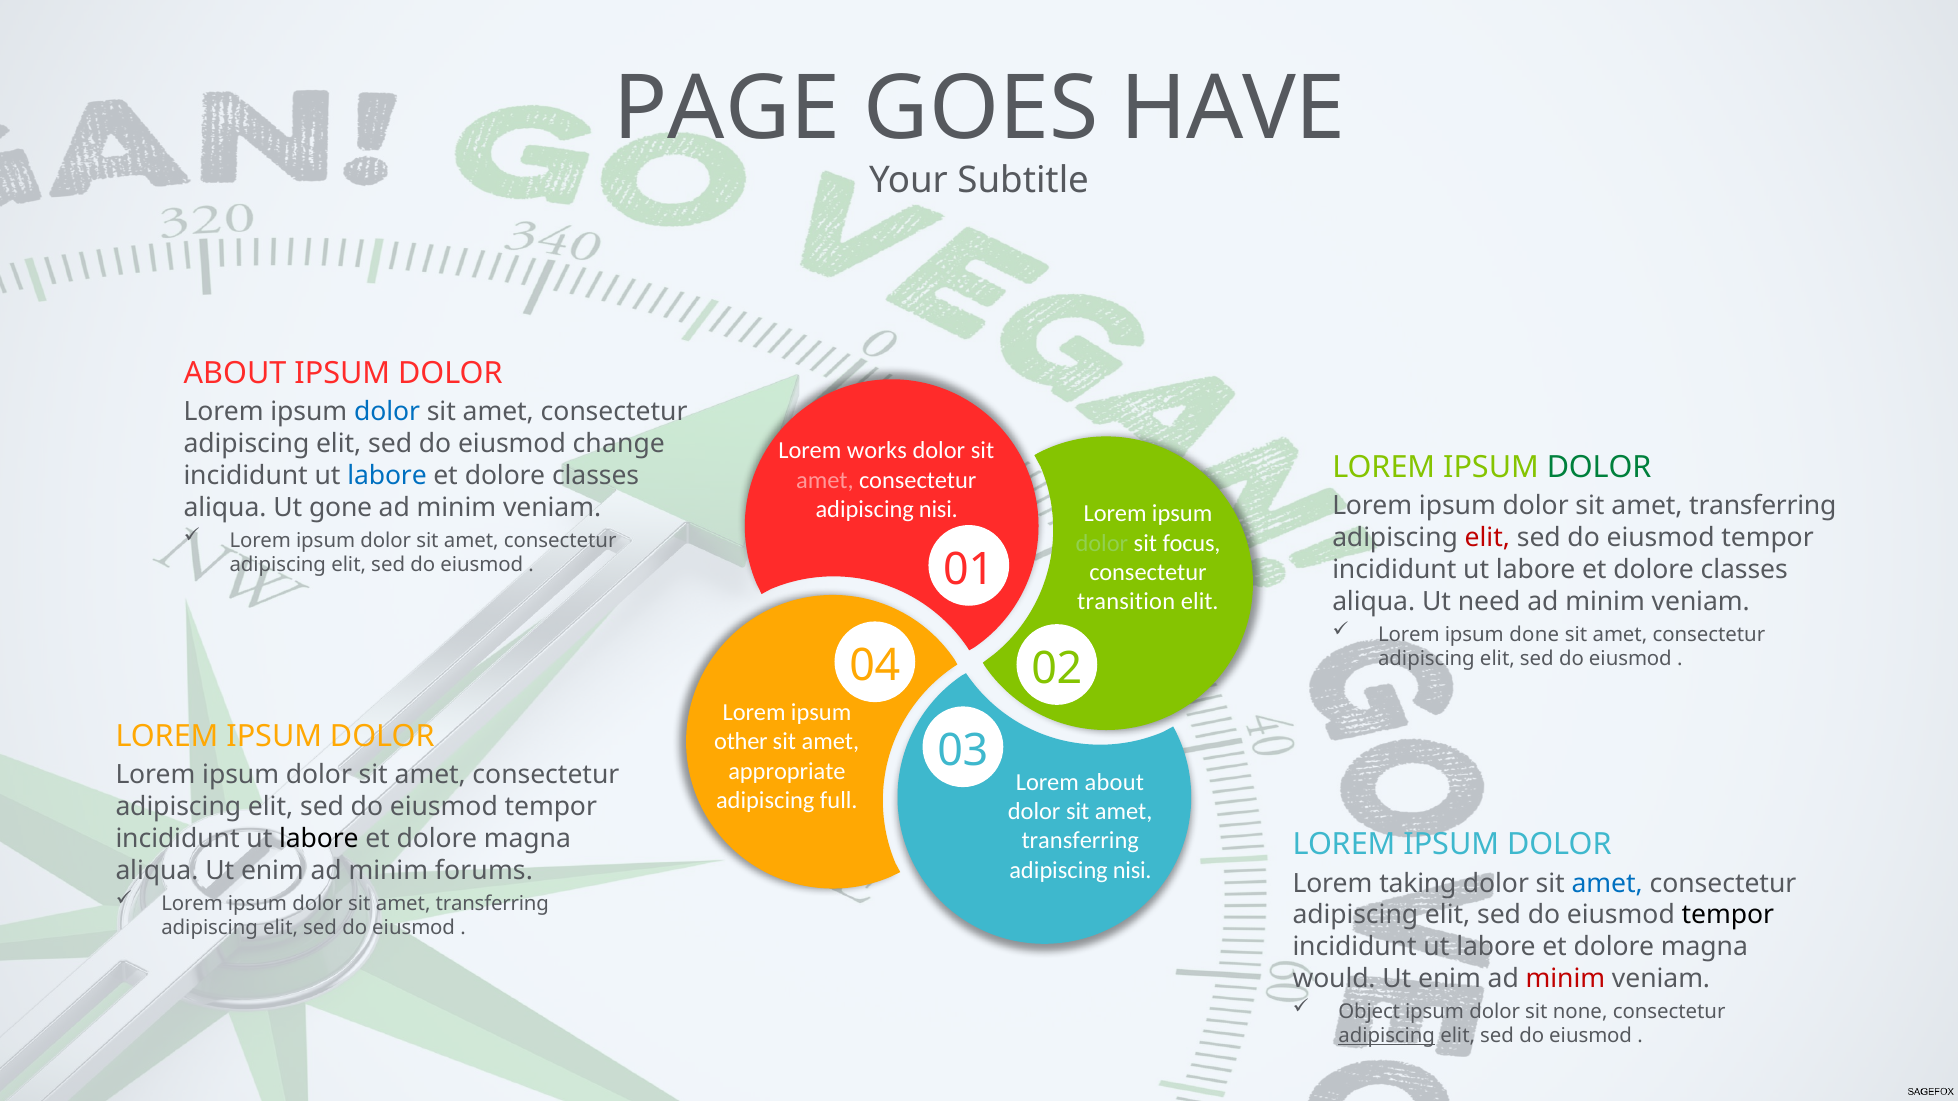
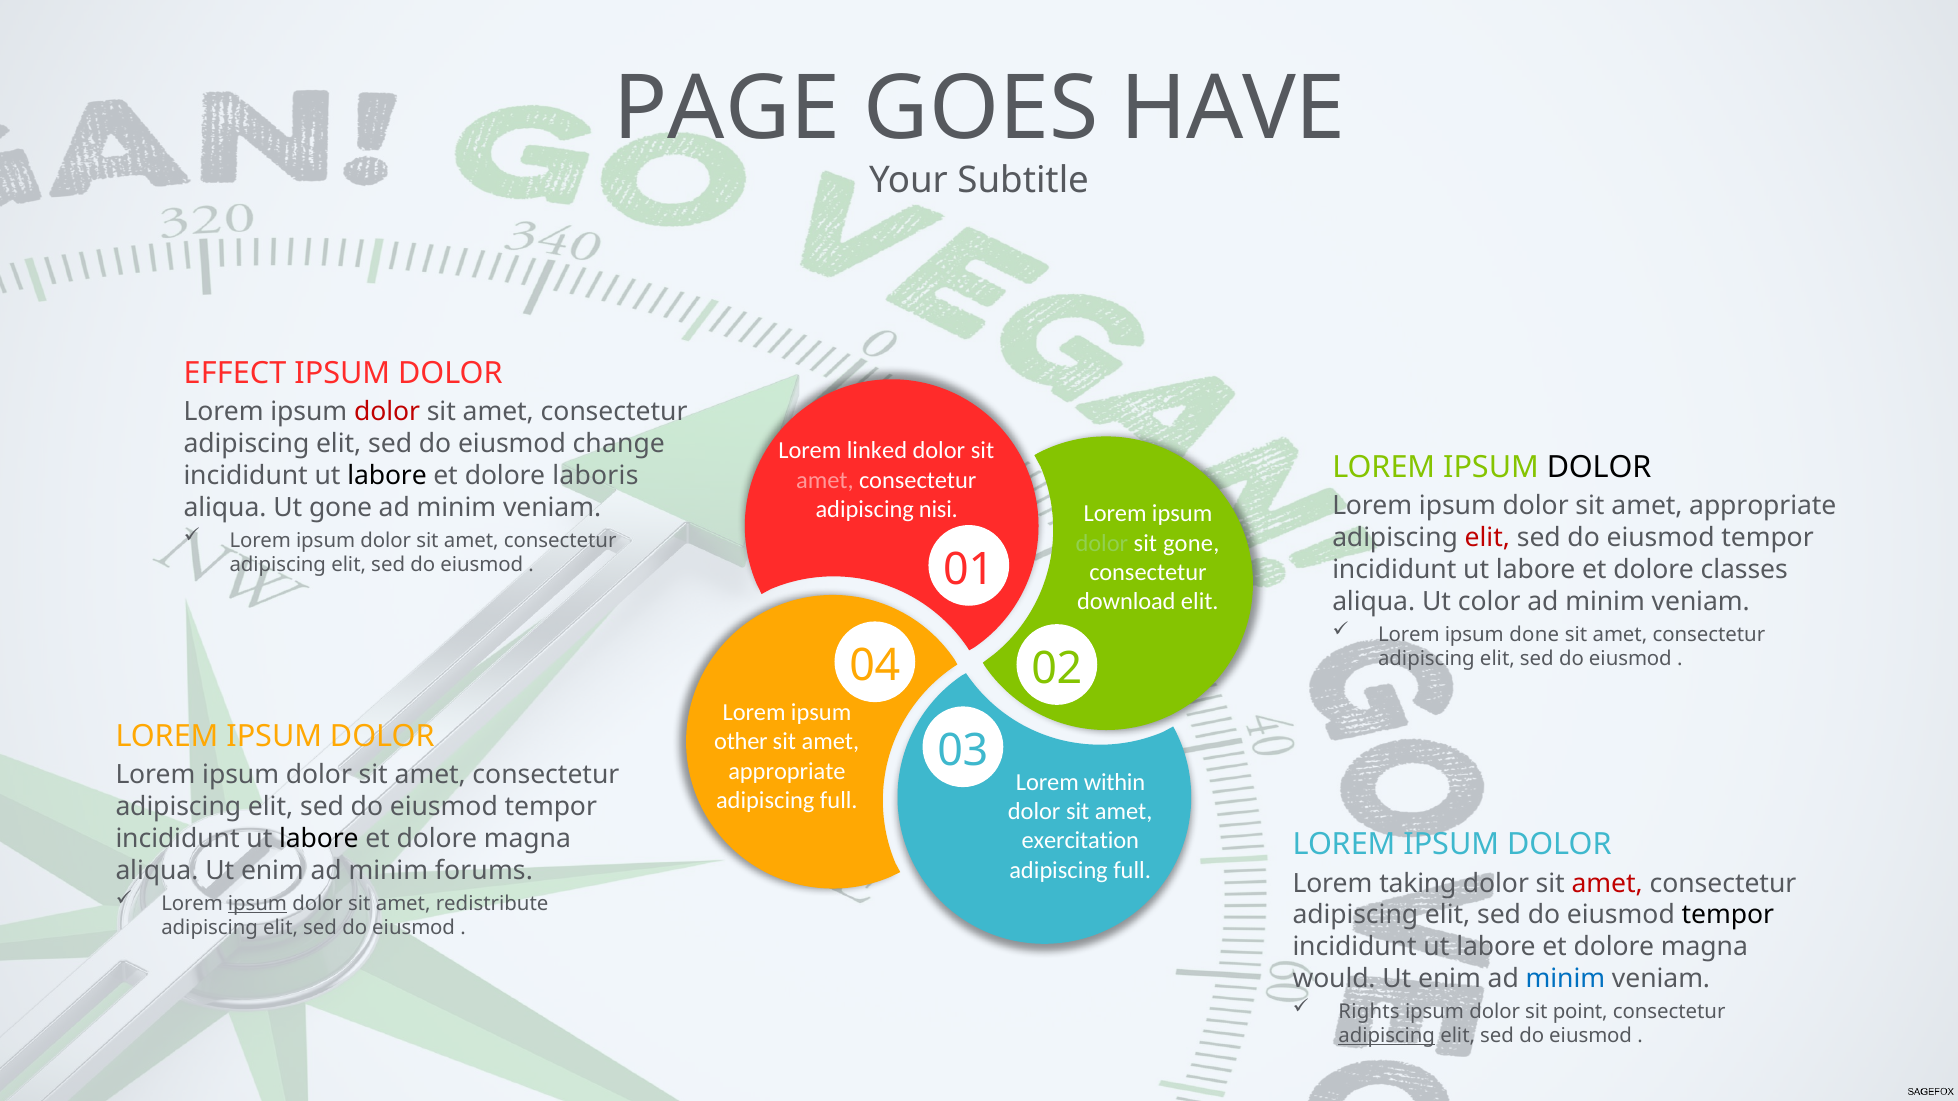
ABOUT at (235, 373): ABOUT -> EFFECT
dolor at (387, 412) colour: blue -> red
works: works -> linked
DOLOR at (1599, 467) colour: green -> black
labore at (387, 476) colour: blue -> black
classes at (596, 476): classes -> laboris
transferring at (1763, 506): transferring -> appropriate
sit focus: focus -> gone
transition: transition -> download
need: need -> color
Lorem about: about -> within
transferring at (1080, 841): transferring -> exercitation
nisi at (1132, 870): nisi -> full
amet at (1607, 884) colour: blue -> red
ipsum at (258, 904) underline: none -> present
transferring at (492, 904): transferring -> redistribute
minim at (1565, 979) colour: red -> blue
Object: Object -> Rights
none: none -> point
